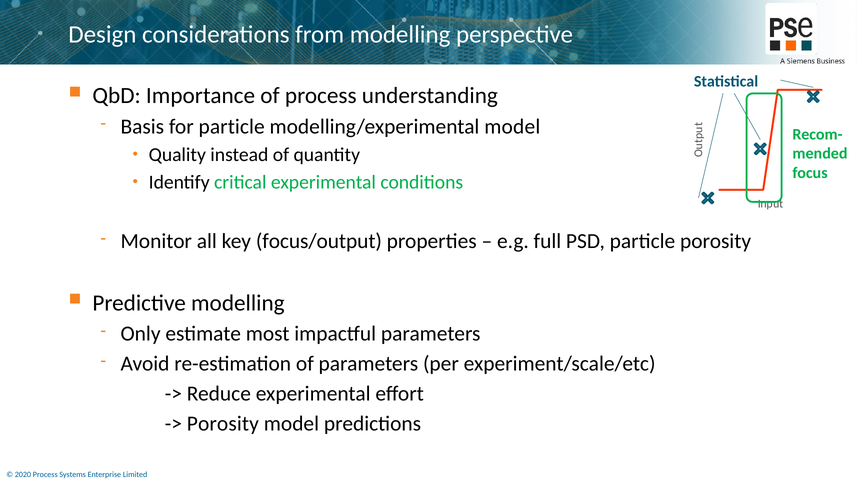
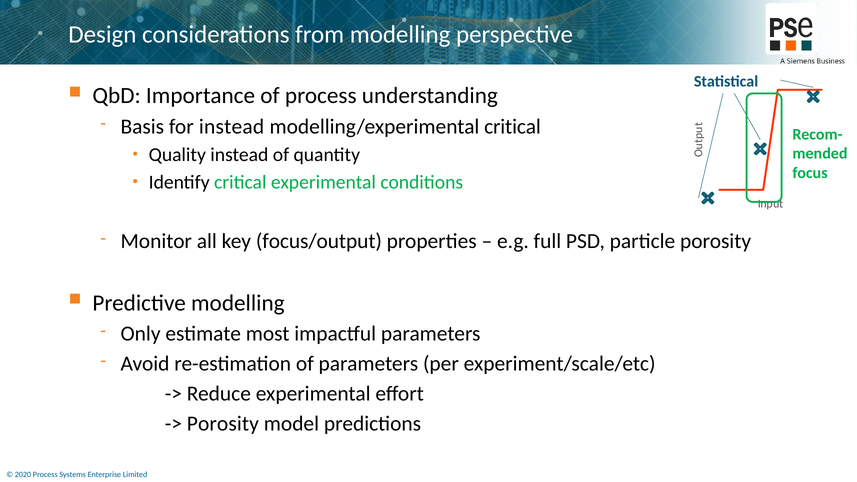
for particle: particle -> instead
modelling/experimental model: model -> critical
